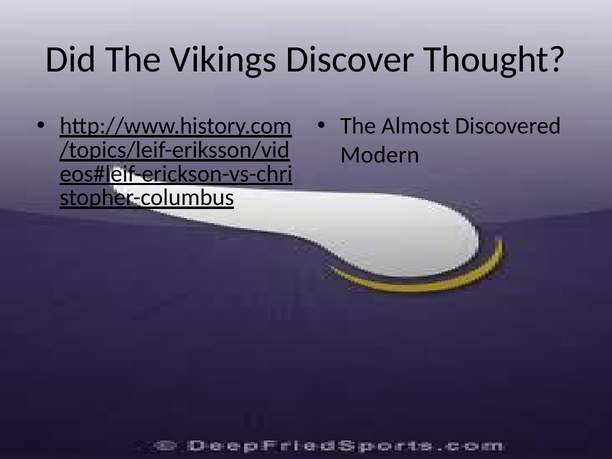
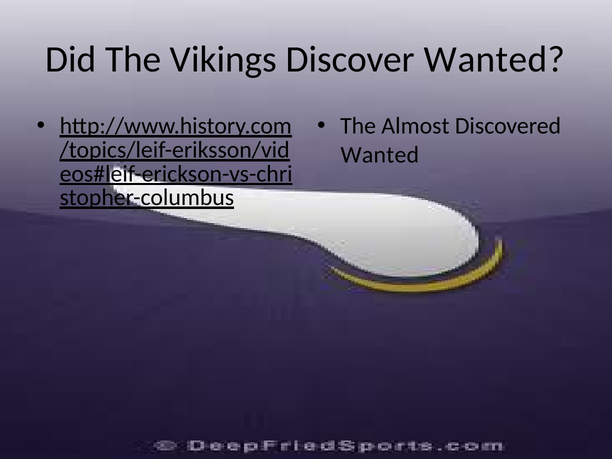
Discover Thought: Thought -> Wanted
Modern at (380, 155): Modern -> Wanted
